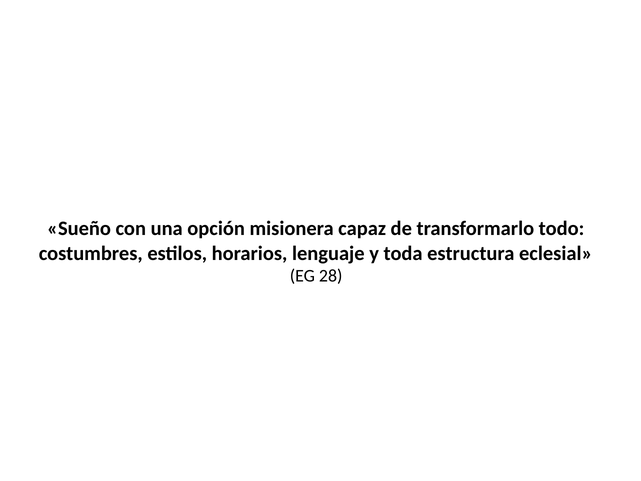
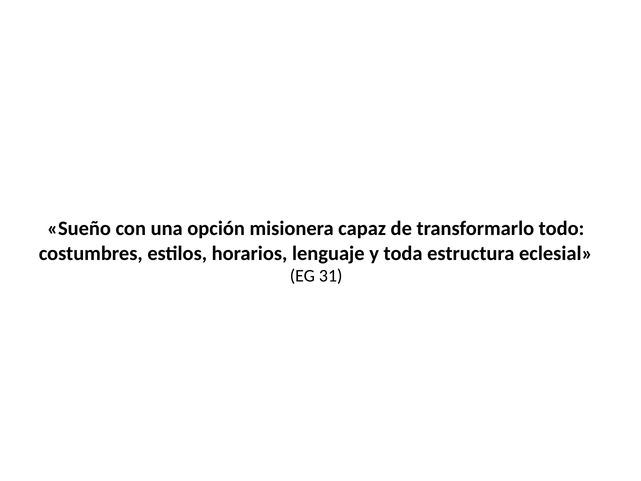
28: 28 -> 31
